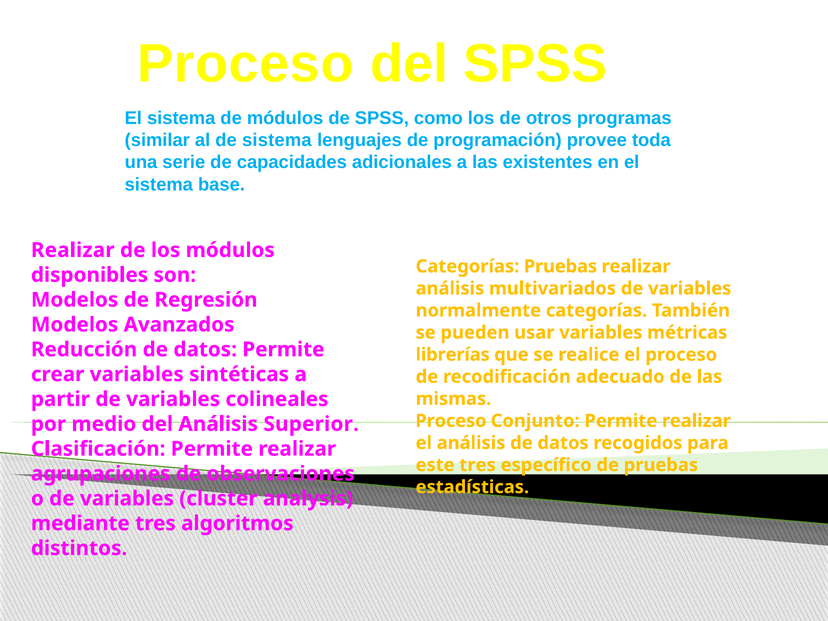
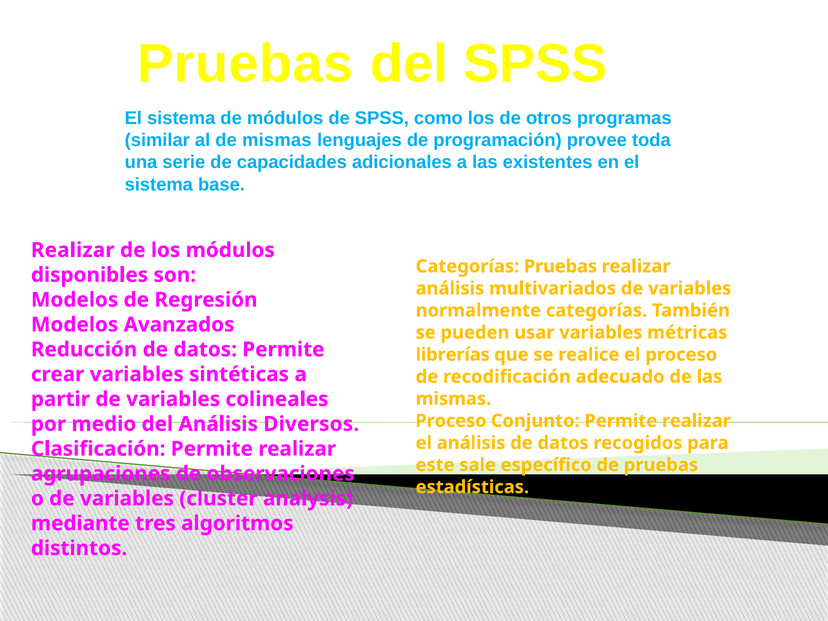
Proceso at (245, 64): Proceso -> Pruebas
de sistema: sistema -> mismas
Superior: Superior -> Diversos
este tres: tres -> sale
